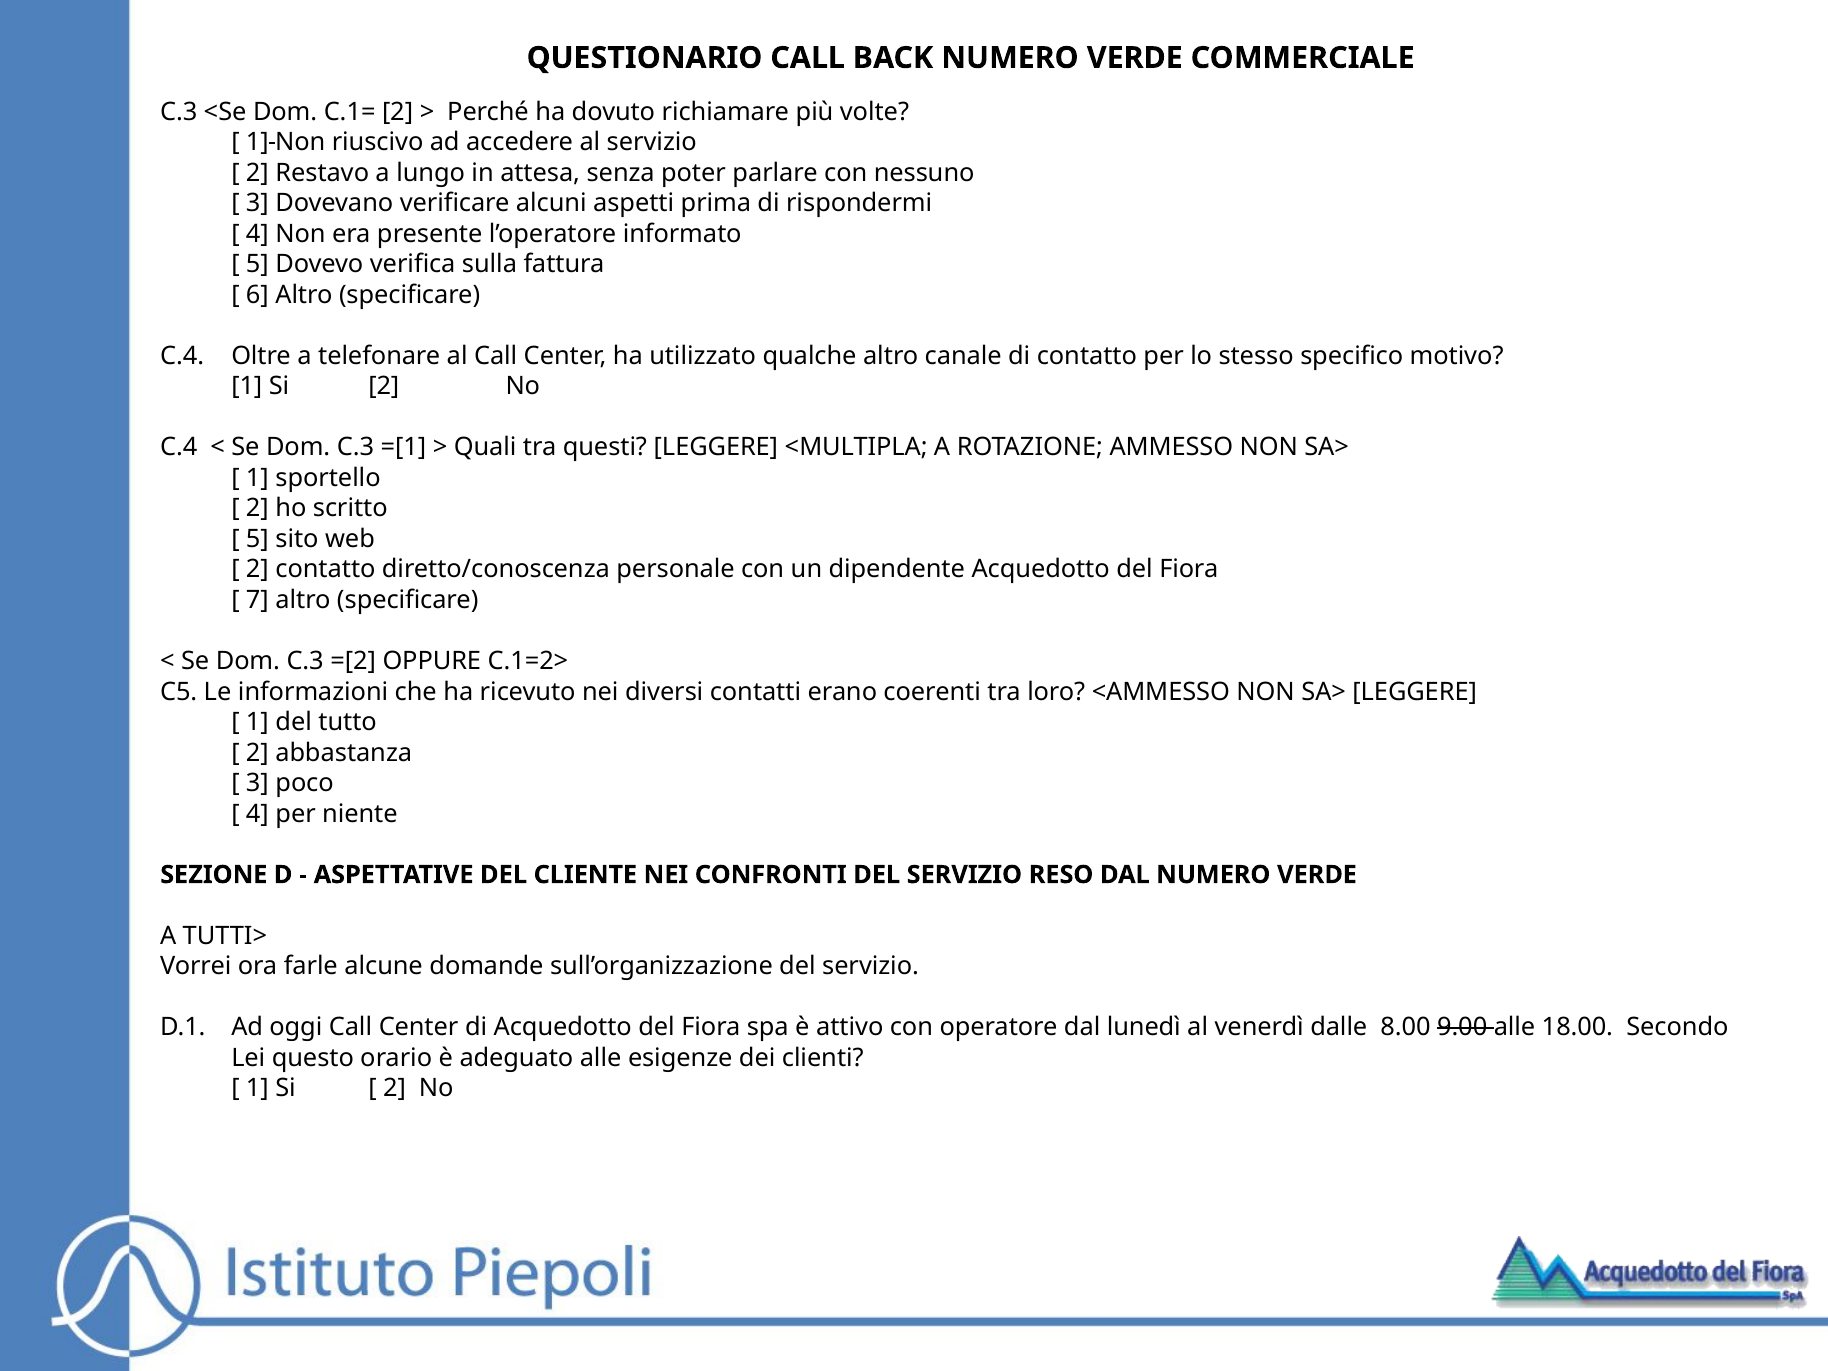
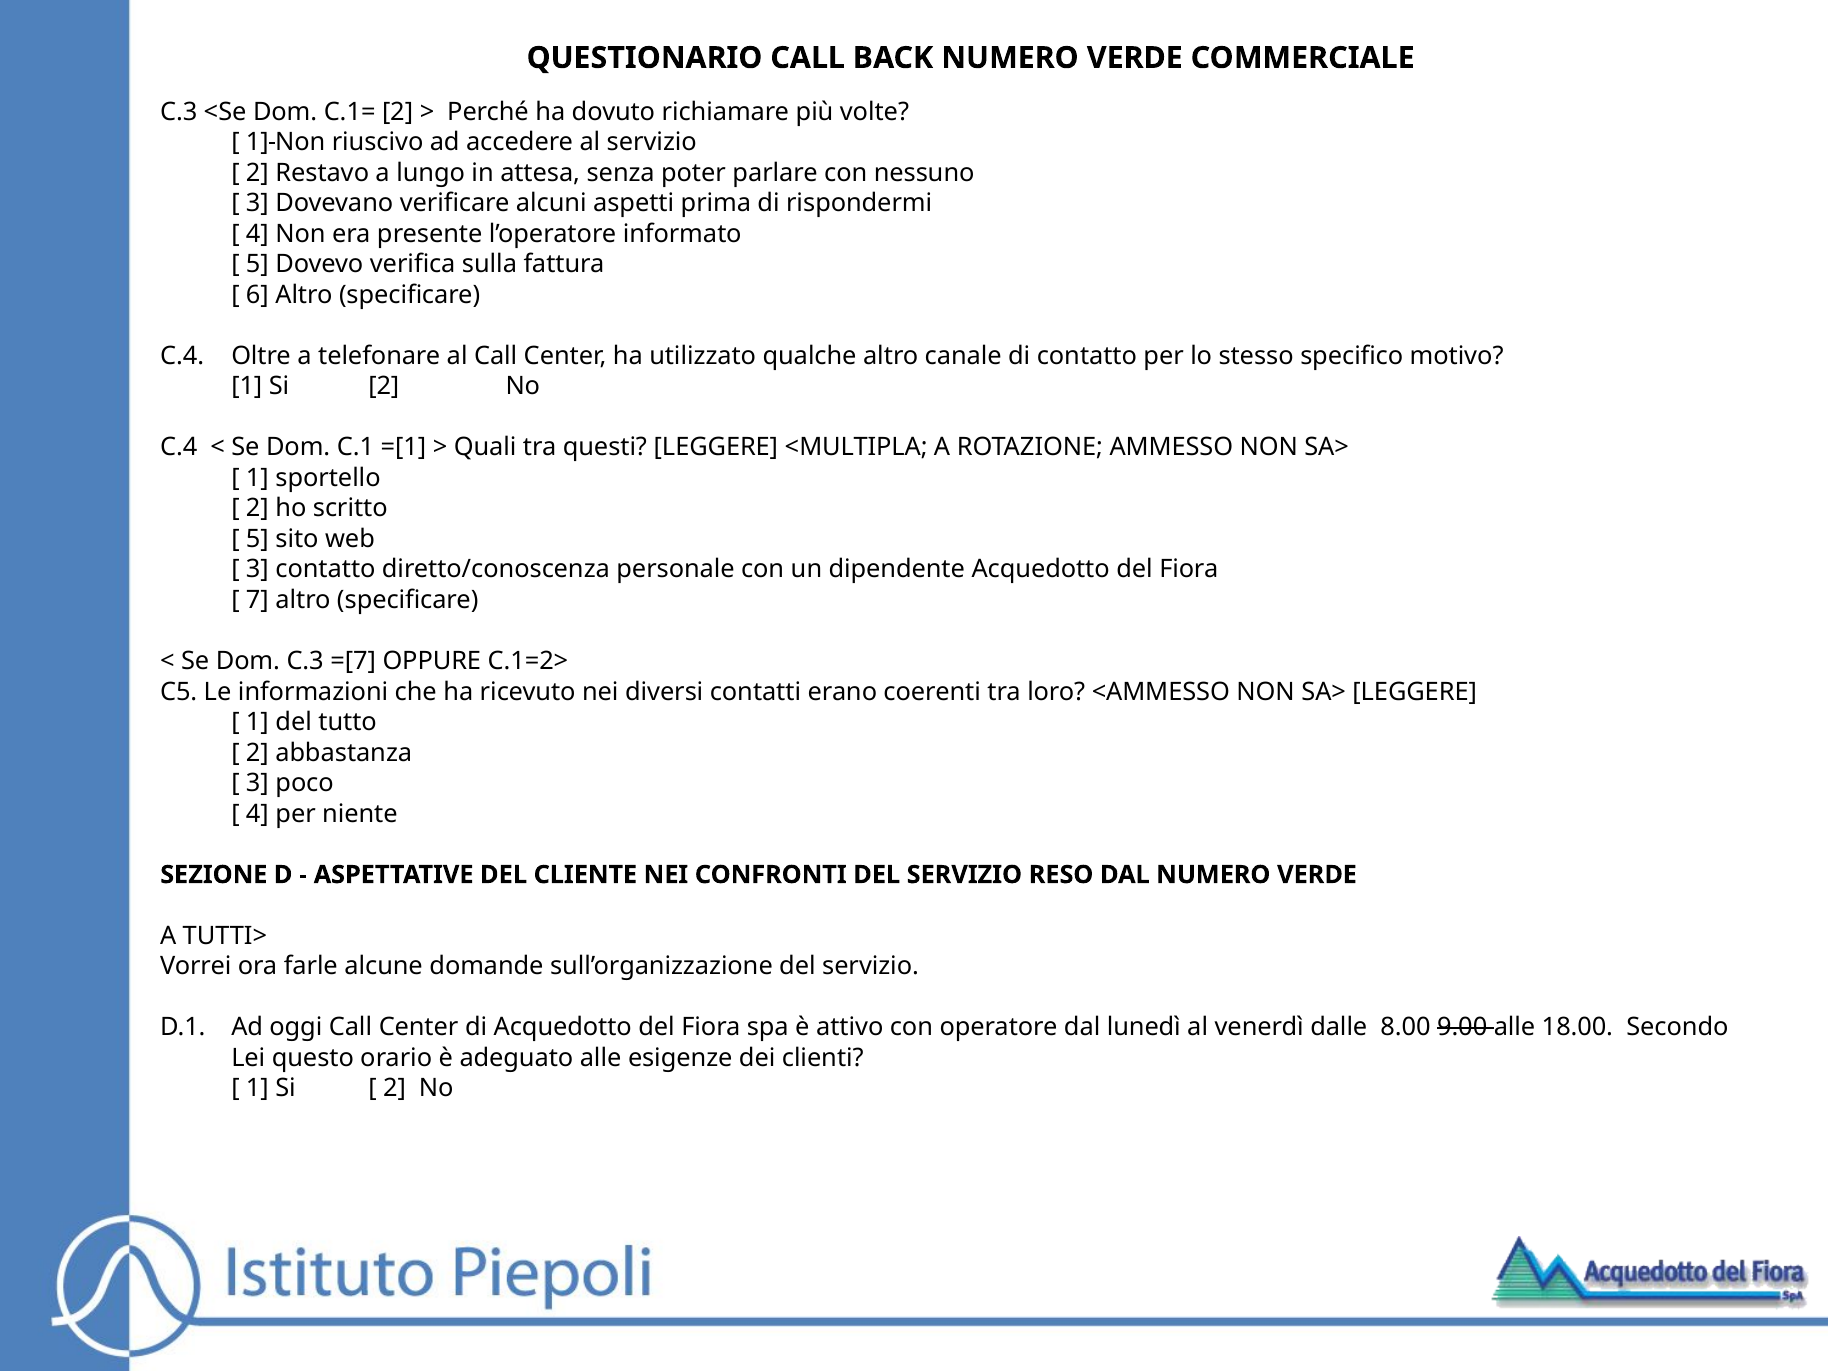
C.3 at (356, 448): C.3 -> C.1
2 at (257, 570): 2 -> 3
=[2: =[2 -> =[7
